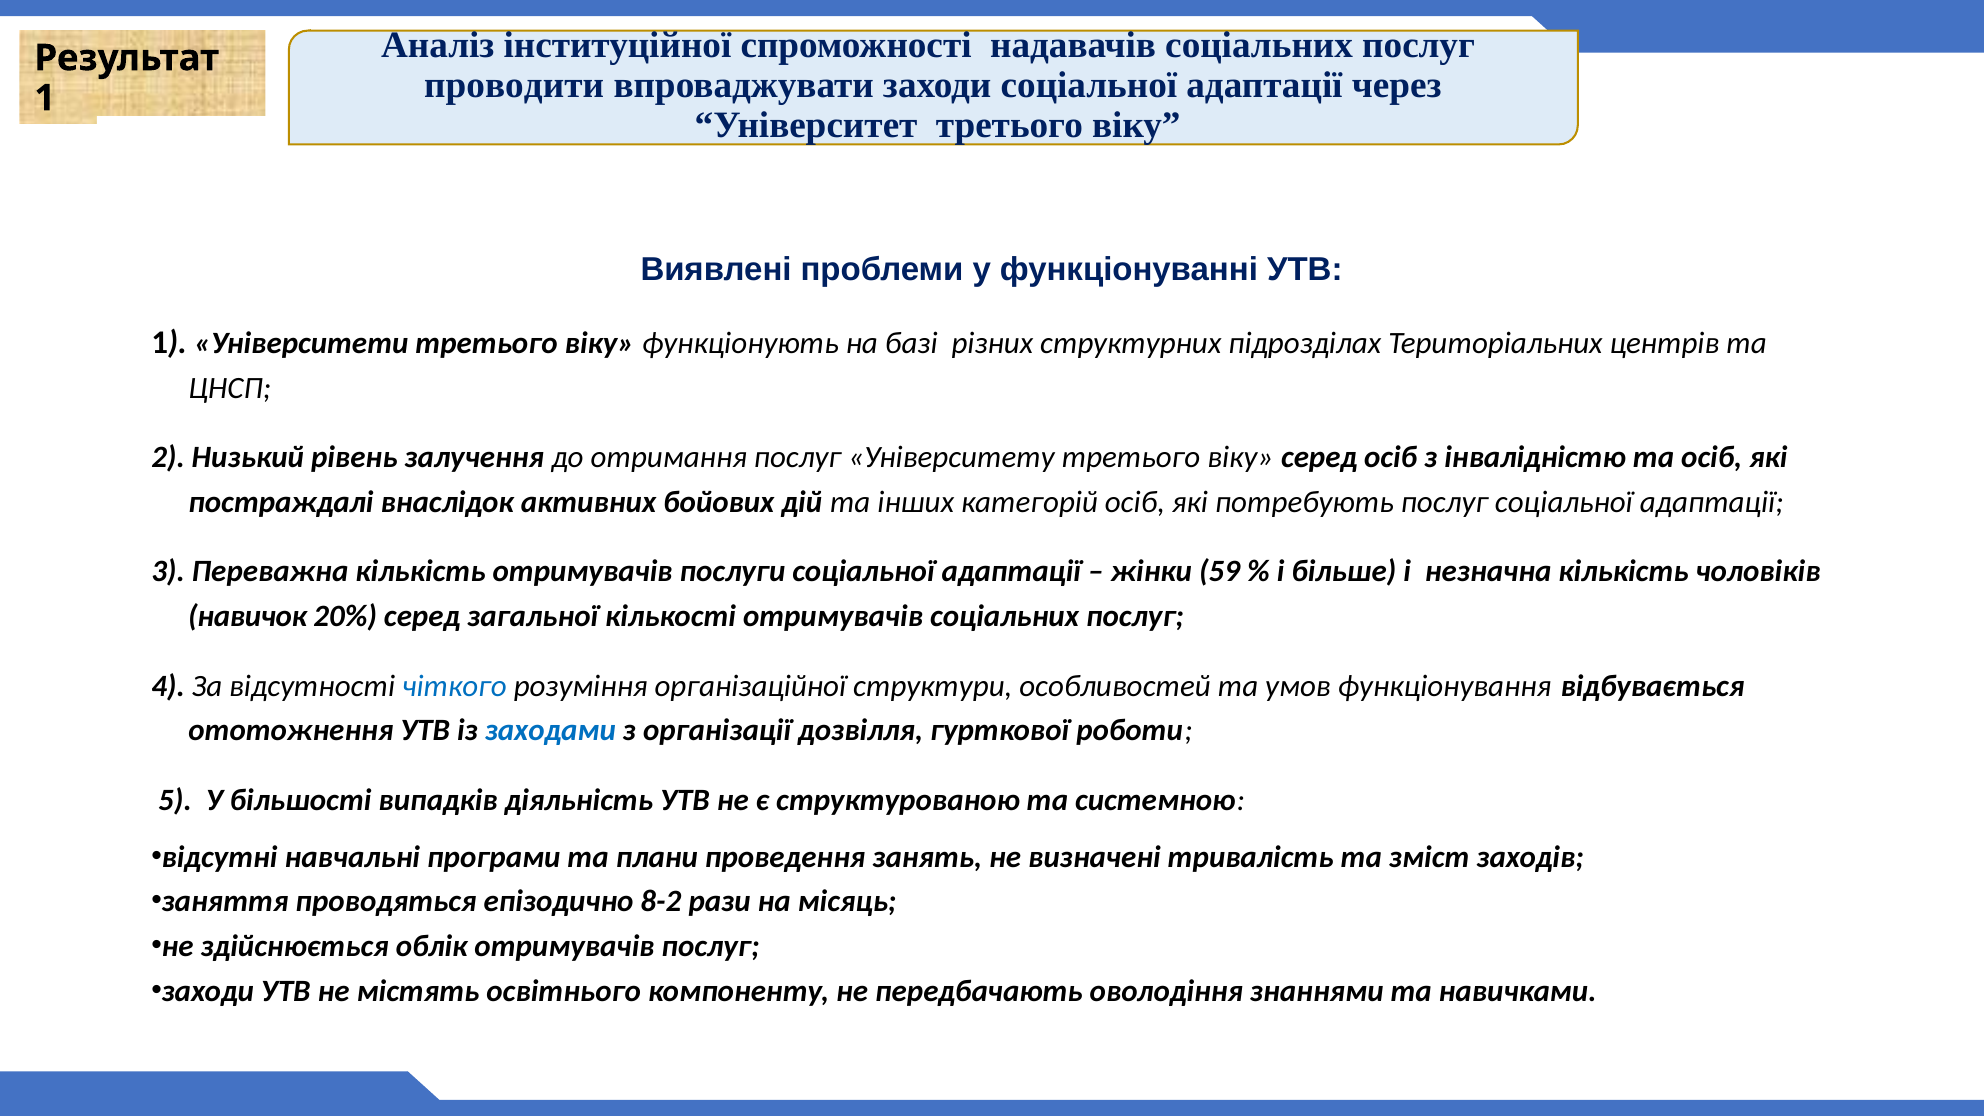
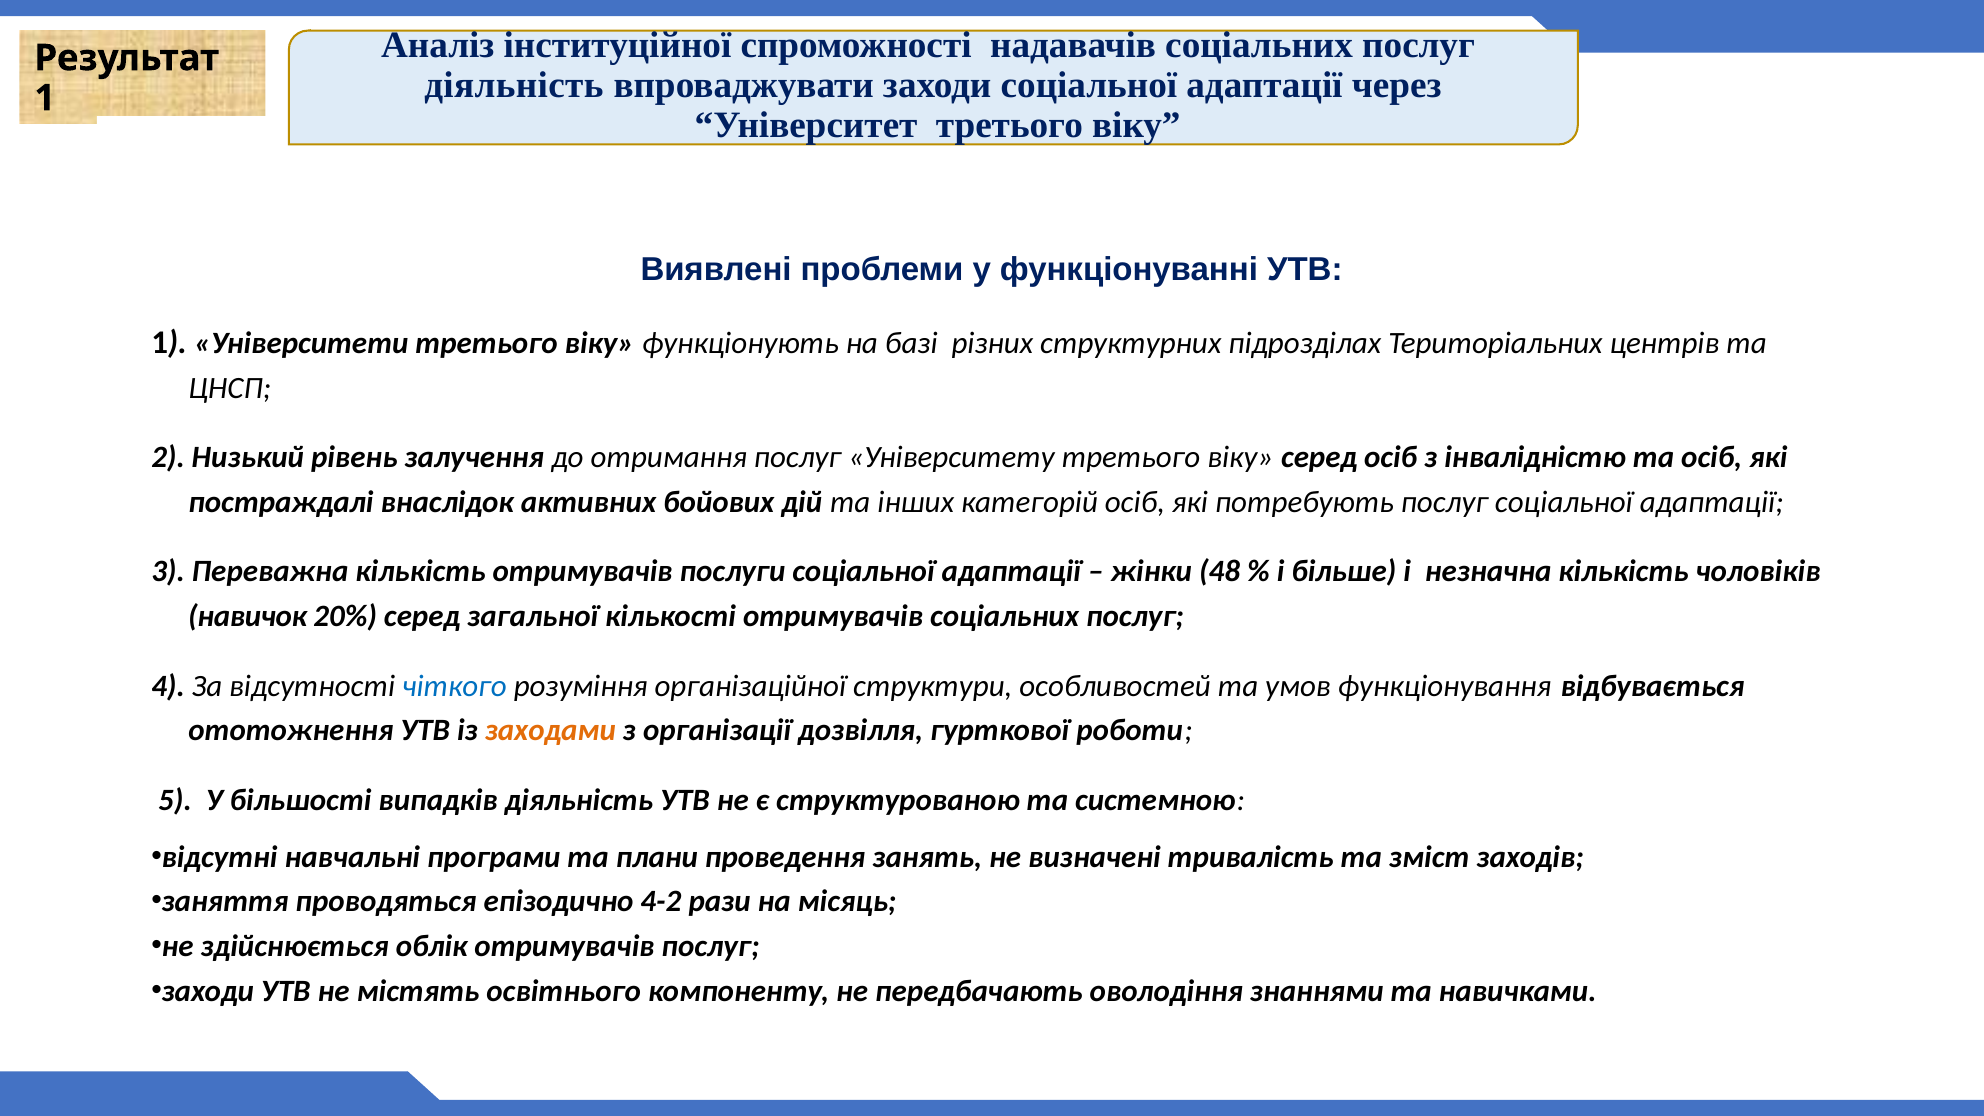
проводити at (514, 85): проводити -> діяльність
59: 59 -> 48
заходами colour: blue -> orange
8-2: 8-2 -> 4-2
